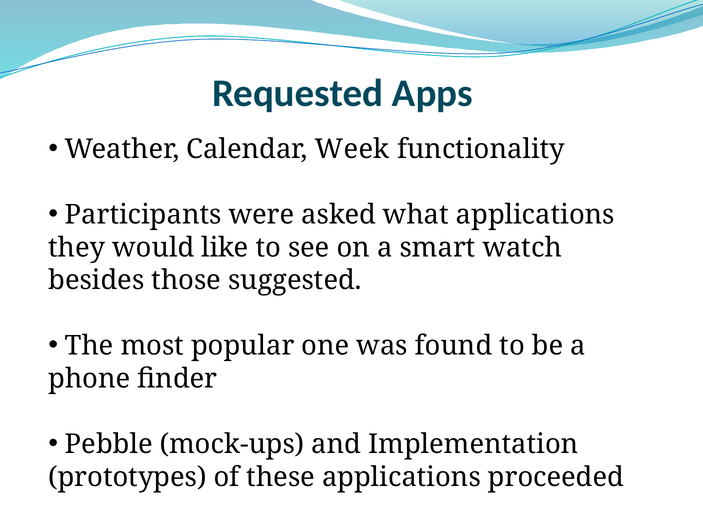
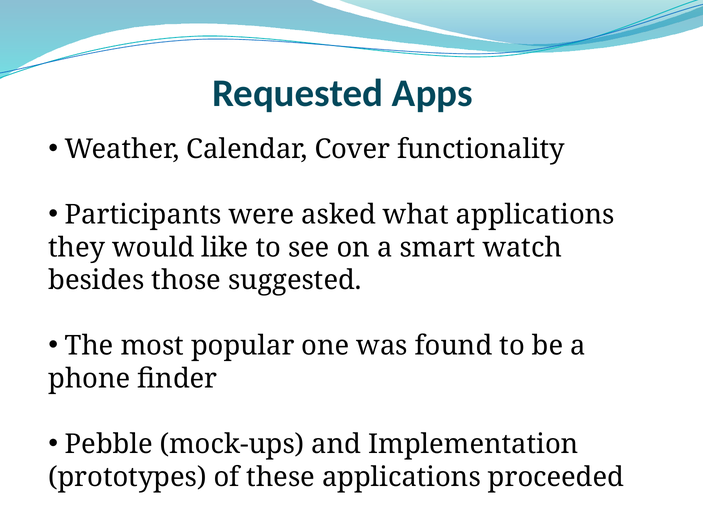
Week: Week -> Cover
